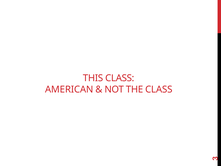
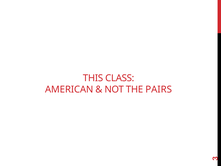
THE CLASS: CLASS -> PAIRS
